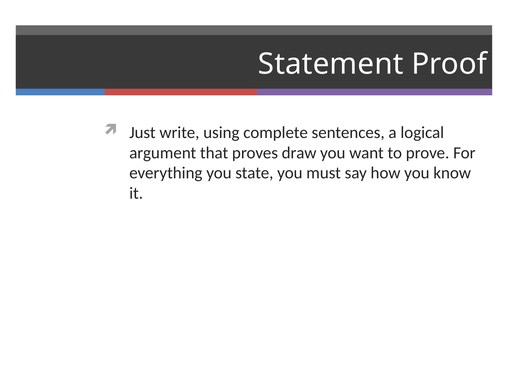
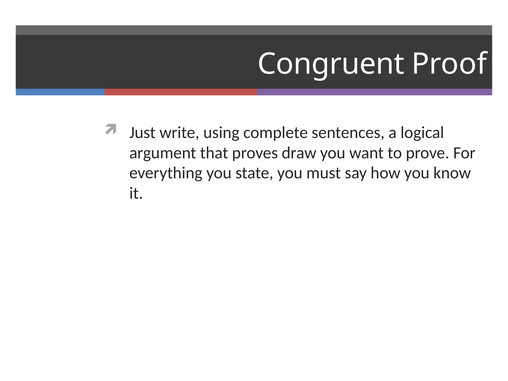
Statement: Statement -> Congruent
